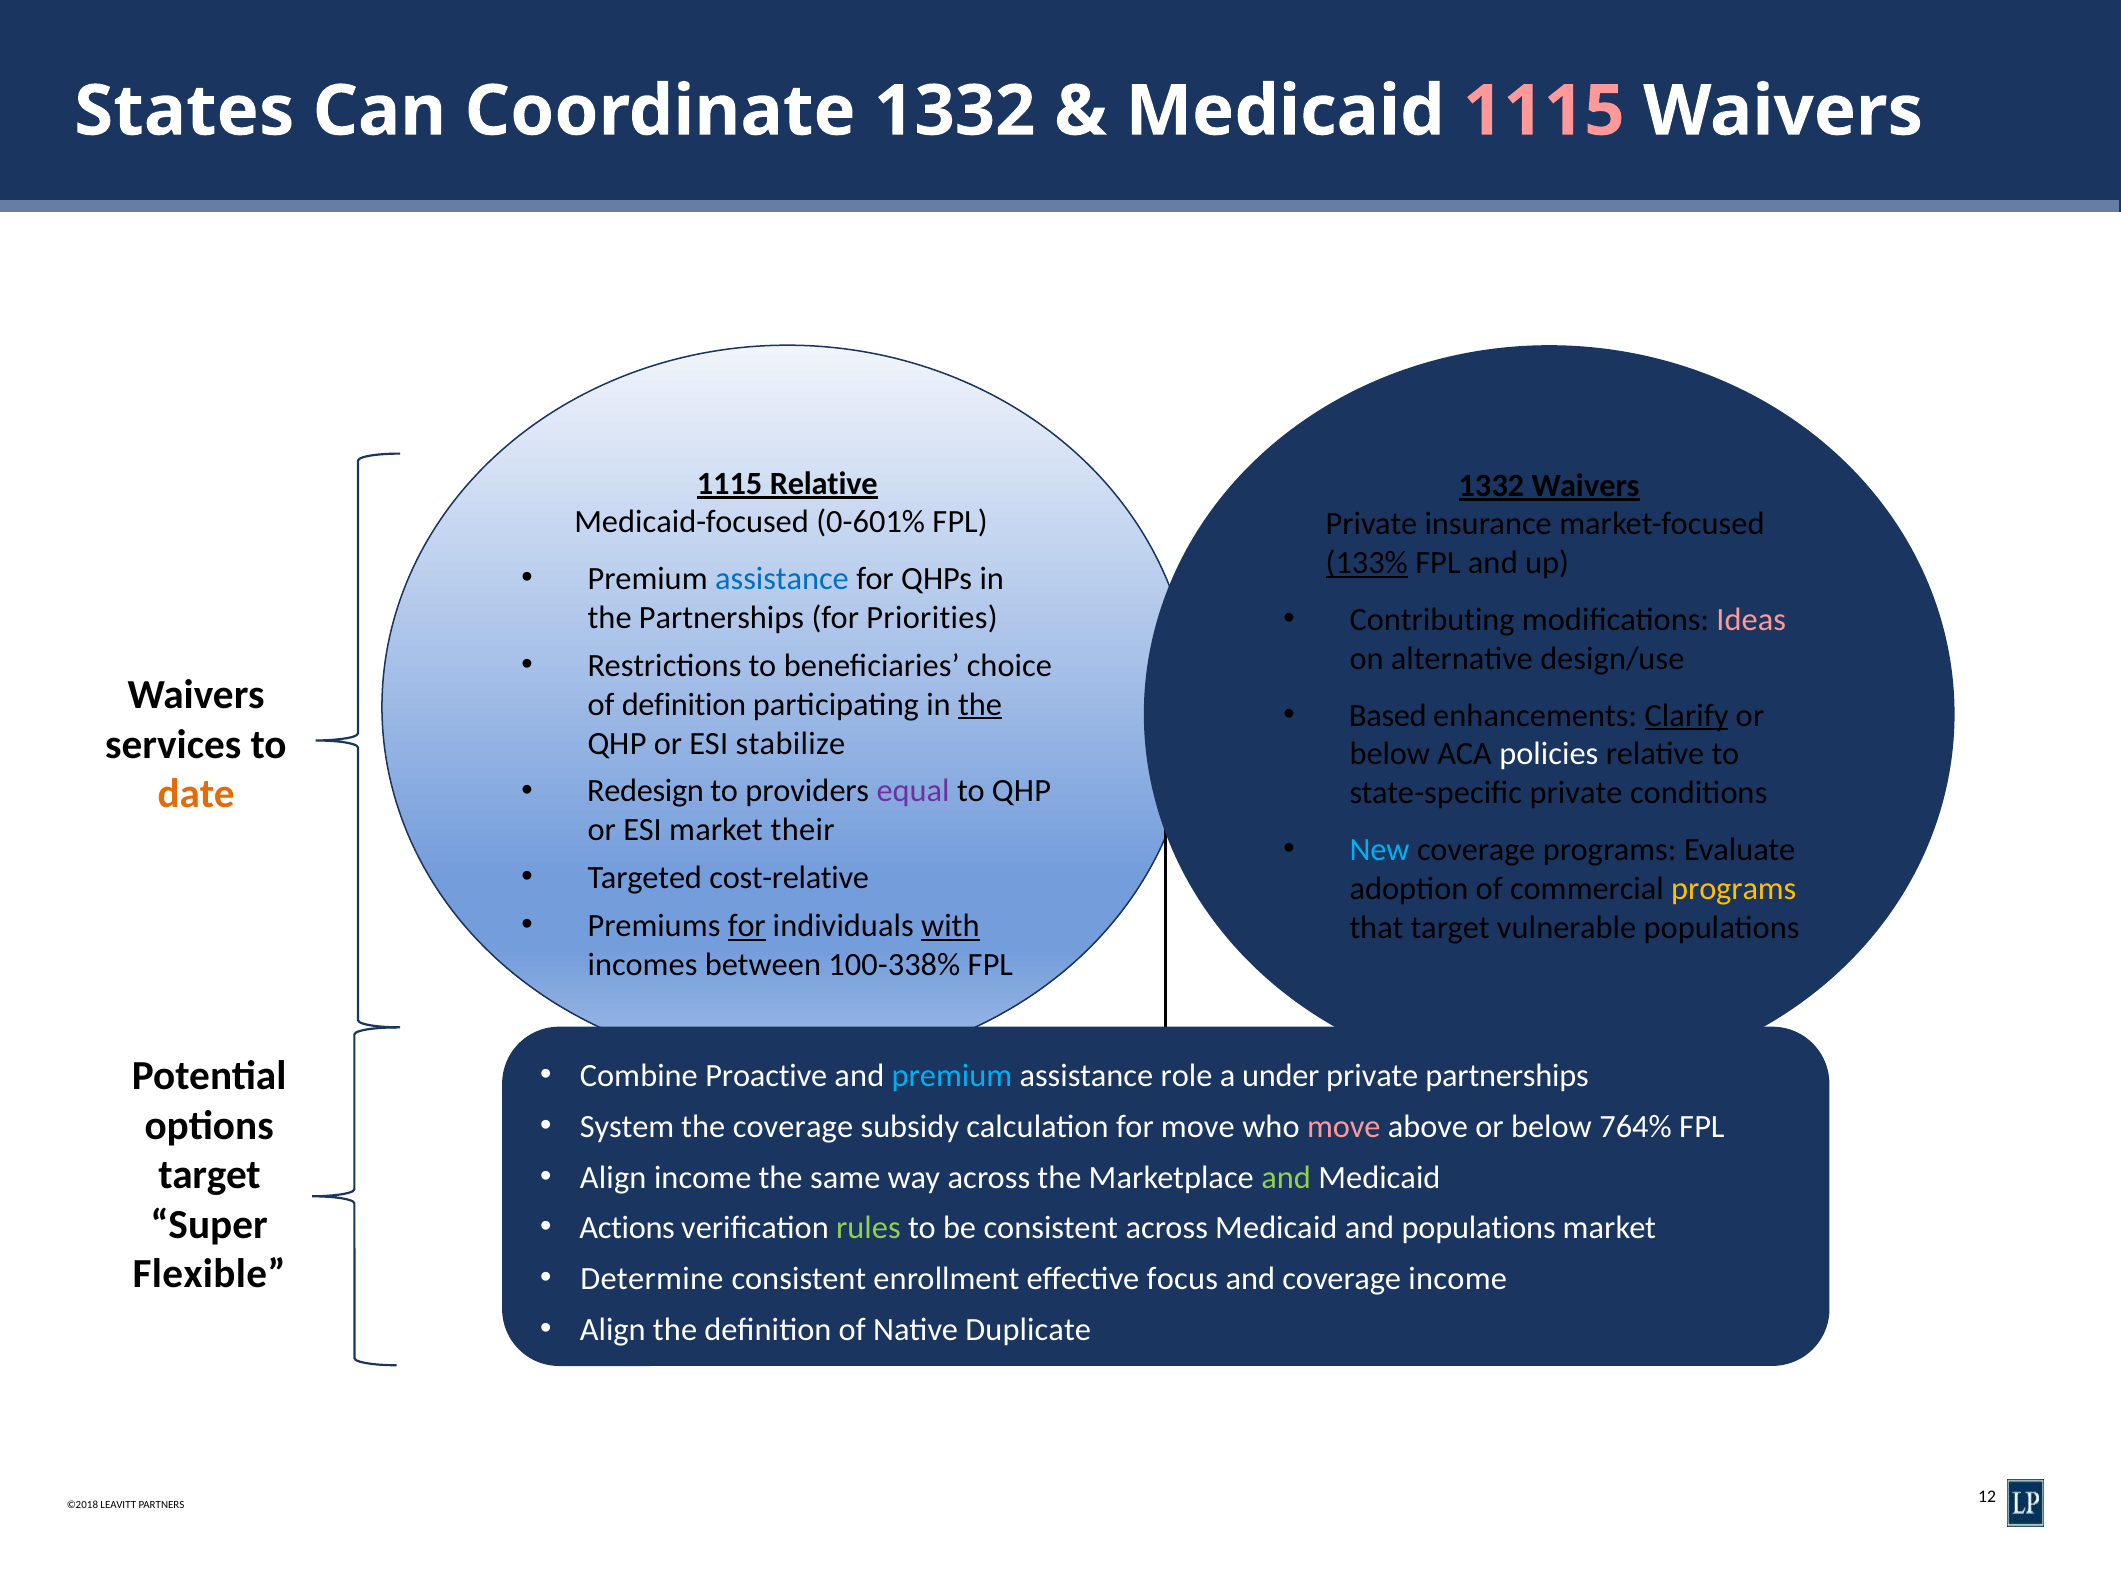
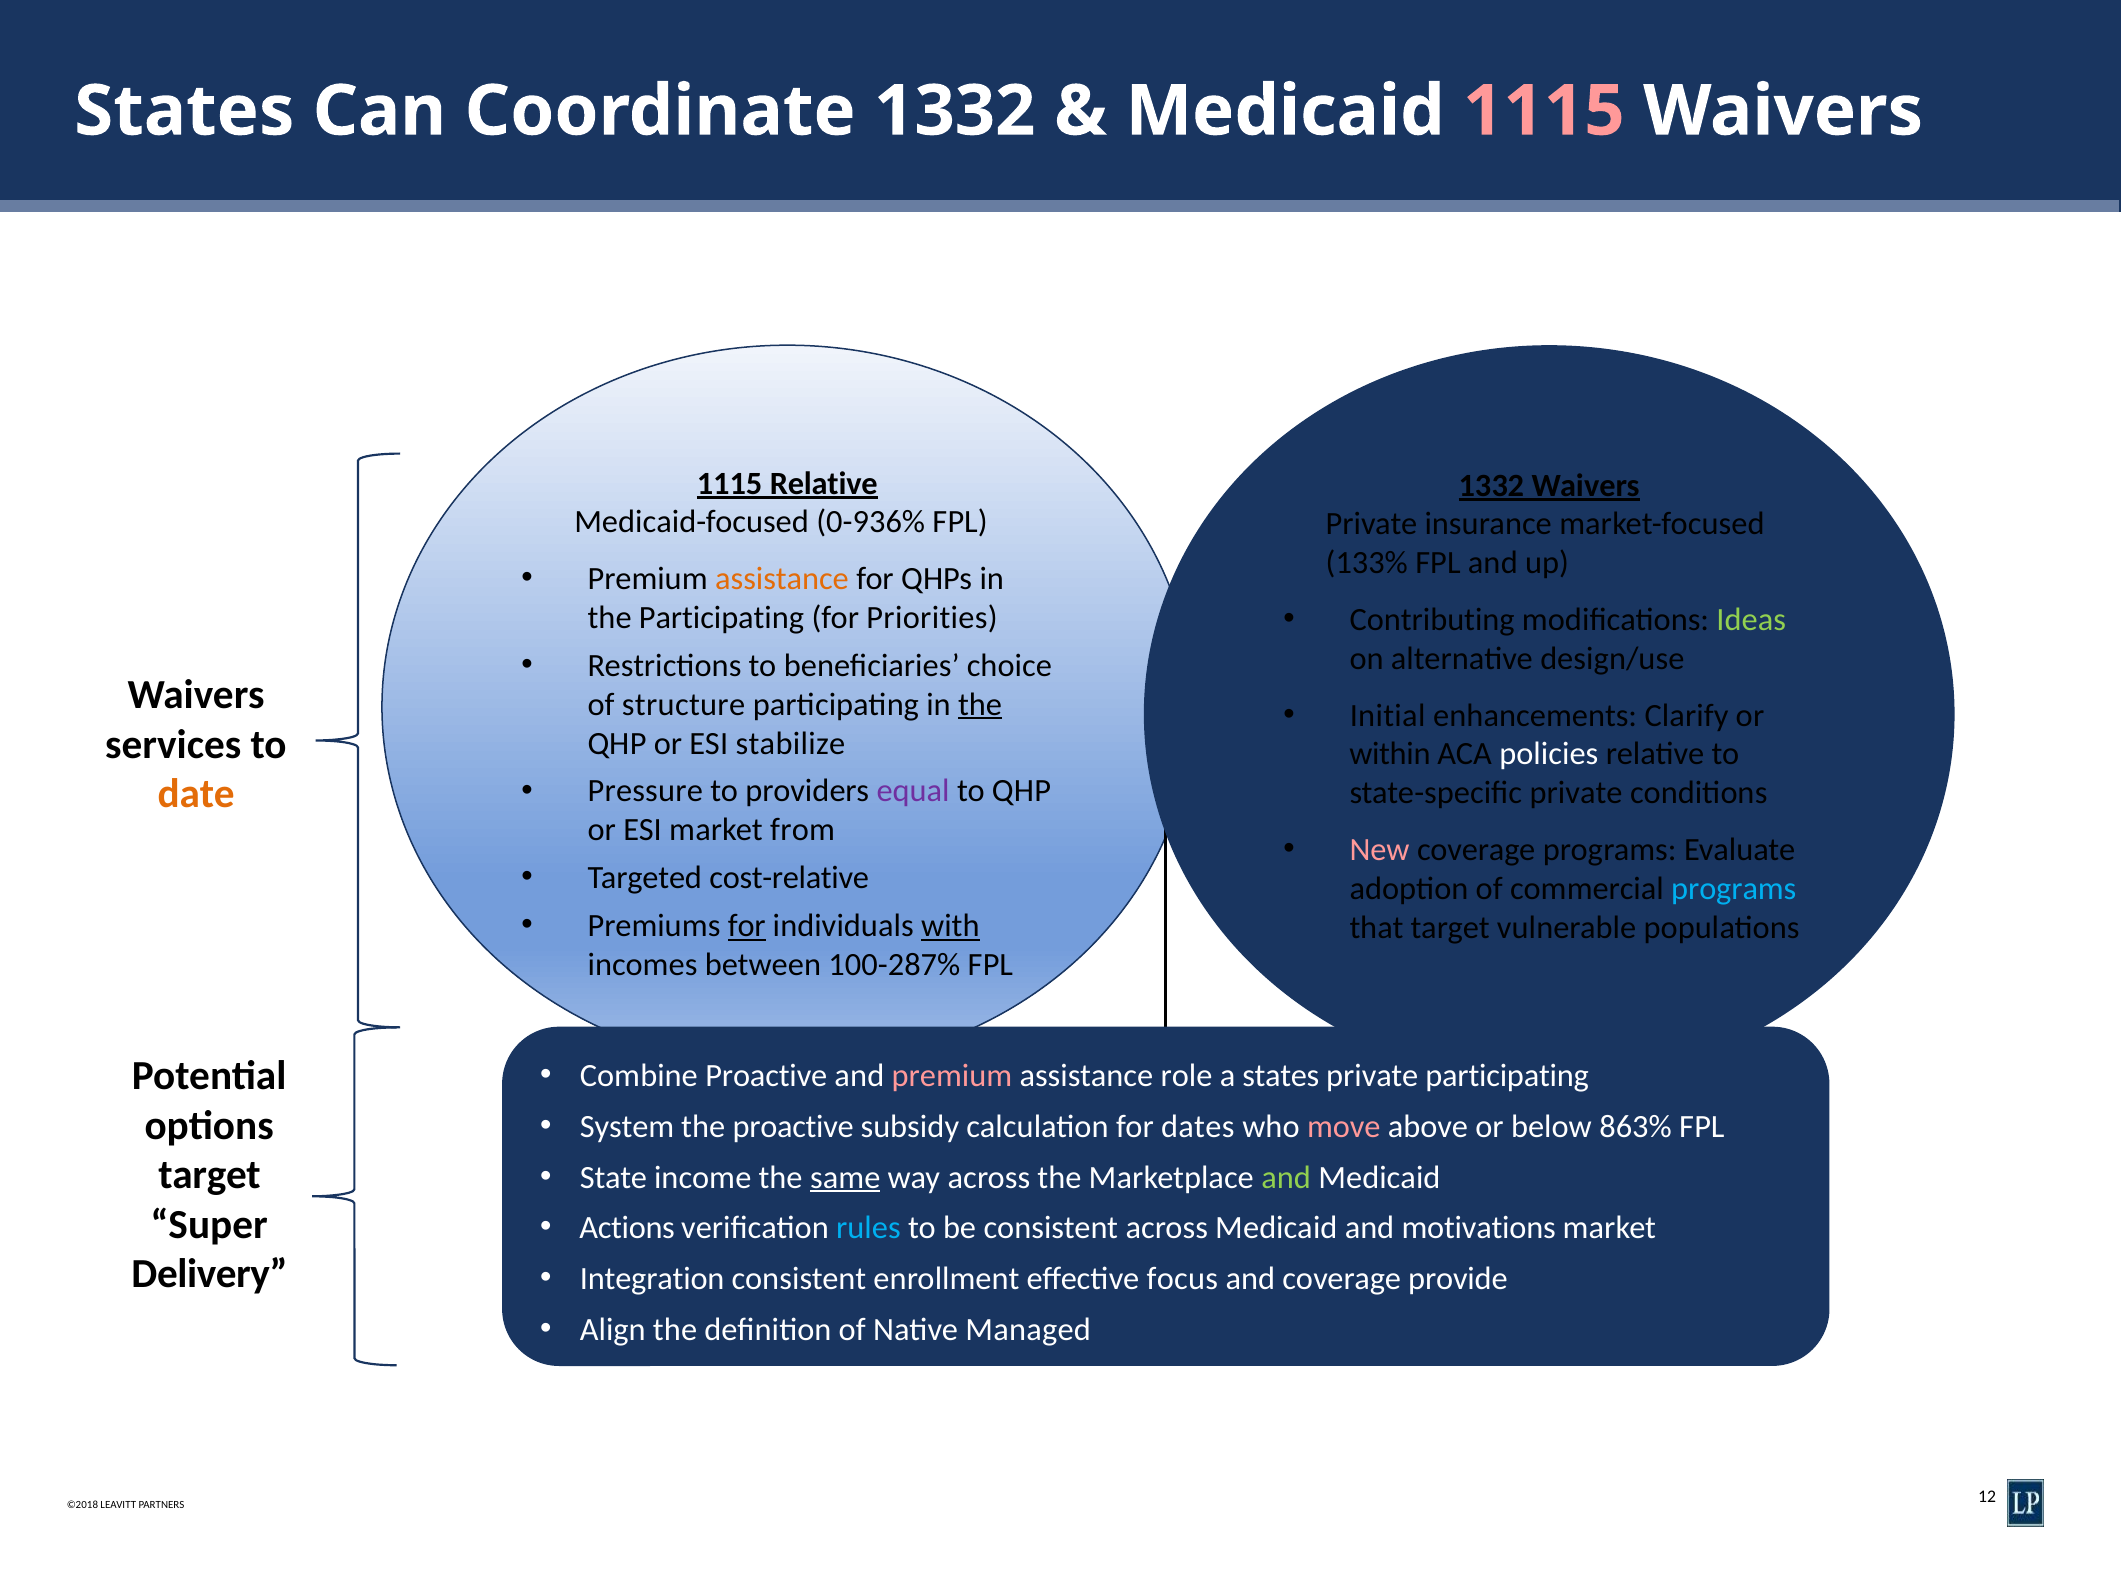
0-601%: 0-601% -> 0-936%
133% underline: present -> none
assistance at (782, 579) colour: blue -> orange
Ideas colour: pink -> light green
the Partnerships: Partnerships -> Participating
of definition: definition -> structure
Based: Based -> Initial
Clarify underline: present -> none
below at (1390, 754): below -> within
Redesign: Redesign -> Pressure
their: their -> from
New colour: light blue -> pink
programs at (1734, 889) colour: yellow -> light blue
100-338%: 100-338% -> 100-287%
premium at (952, 1076) colour: light blue -> pink
a under: under -> states
private partnerships: partnerships -> participating
the coverage: coverage -> proactive
for move: move -> dates
764%: 764% -> 863%
Align at (613, 1177): Align -> State
same underline: none -> present
rules colour: light green -> light blue
and populations: populations -> motivations
Flexible: Flexible -> Delivery
Determine: Determine -> Integration
coverage income: income -> provide
Duplicate: Duplicate -> Managed
